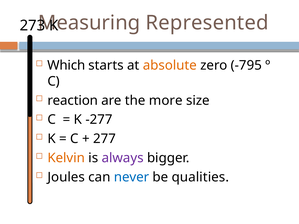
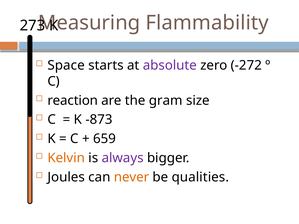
Represented: Represented -> Flammability
Which: Which -> Space
absolute colour: orange -> purple
-795: -795 -> -272
more: more -> gram
-277: -277 -> -873
277: 277 -> 659
never colour: blue -> orange
